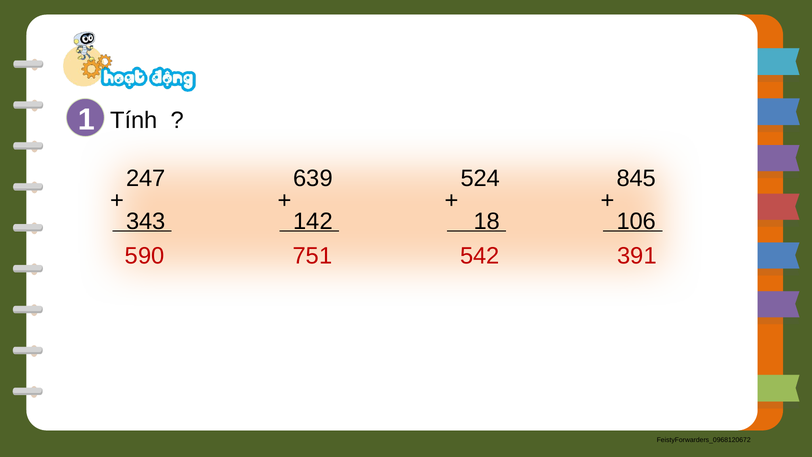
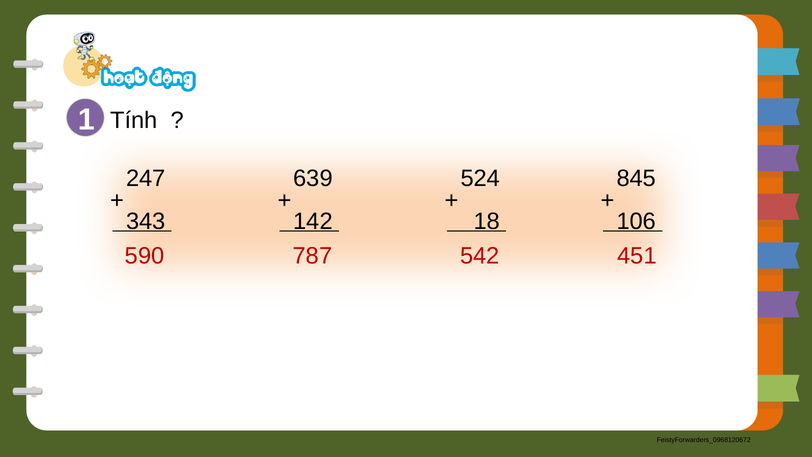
751: 751 -> 787
391: 391 -> 451
